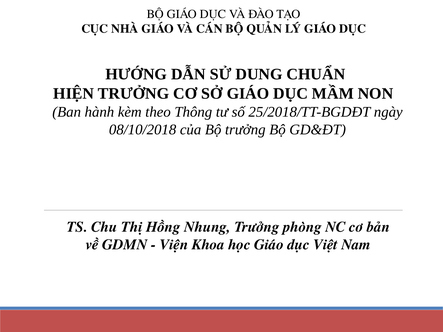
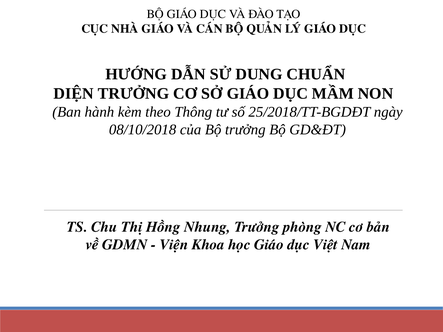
HIỆN: HIỆN -> DIỆN
